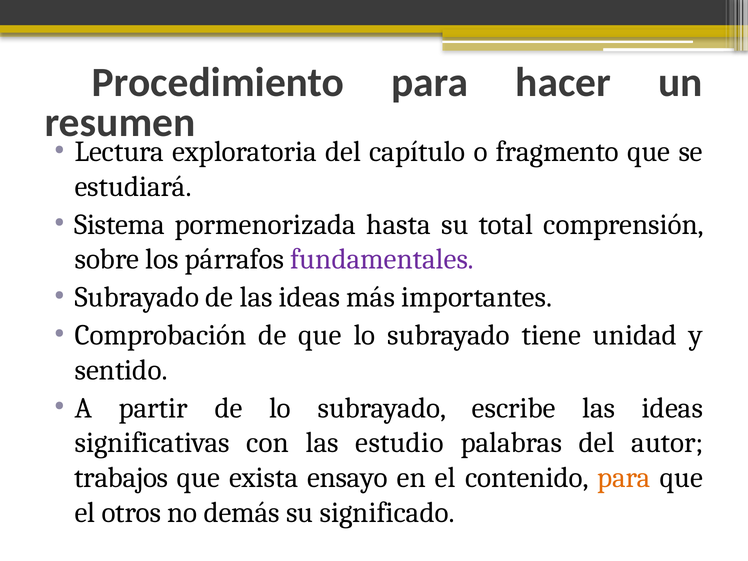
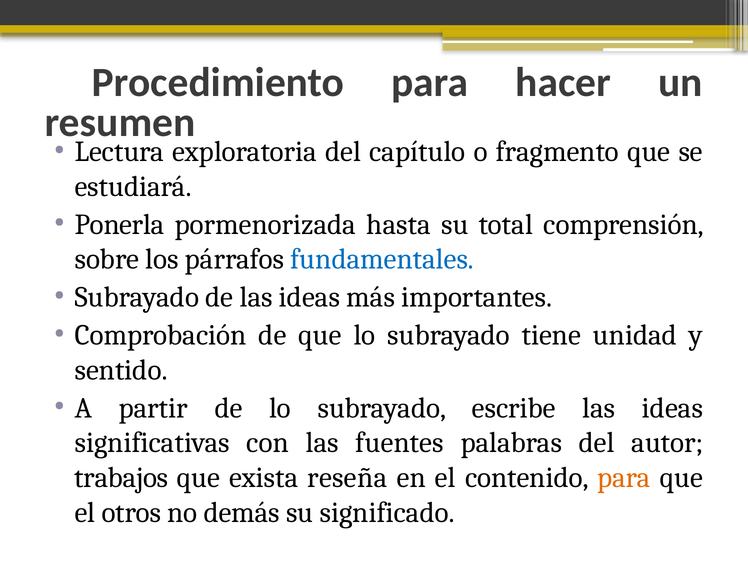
Sistema: Sistema -> Ponerla
fundamentales colour: purple -> blue
estudio: estudio -> fuentes
ensayo: ensayo -> reseña
